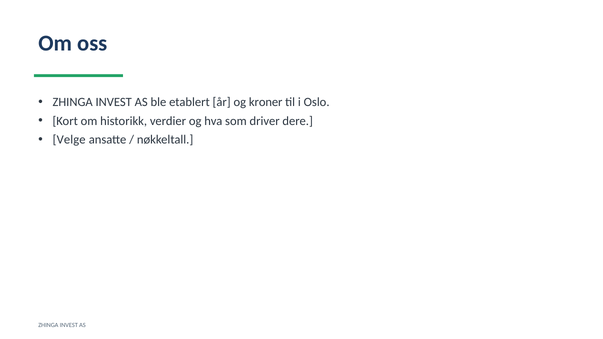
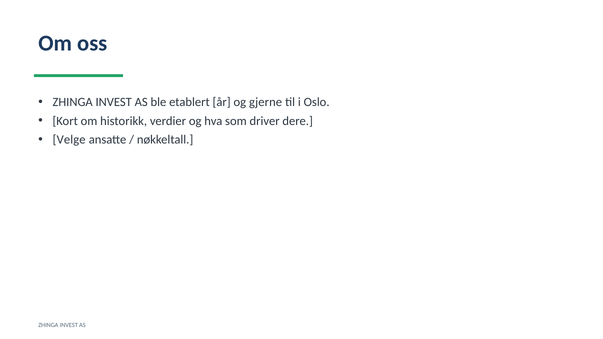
kroner: kroner -> gjerne
